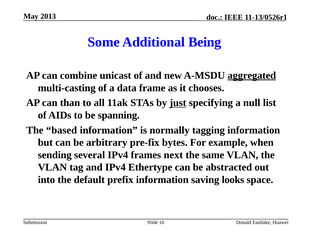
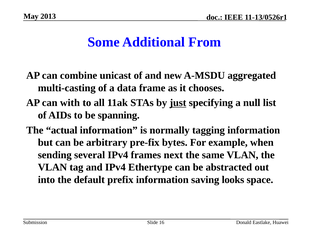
Being: Being -> From
aggregated underline: present -> none
than: than -> with
based: based -> actual
